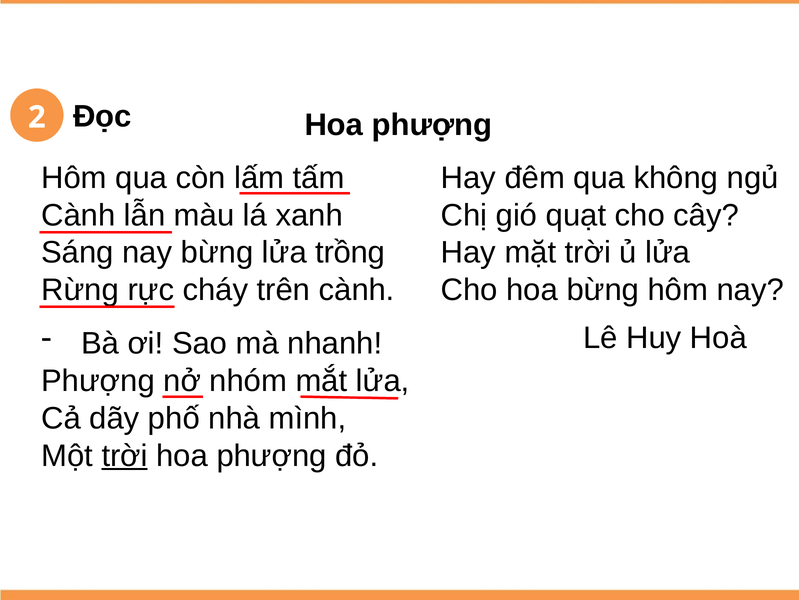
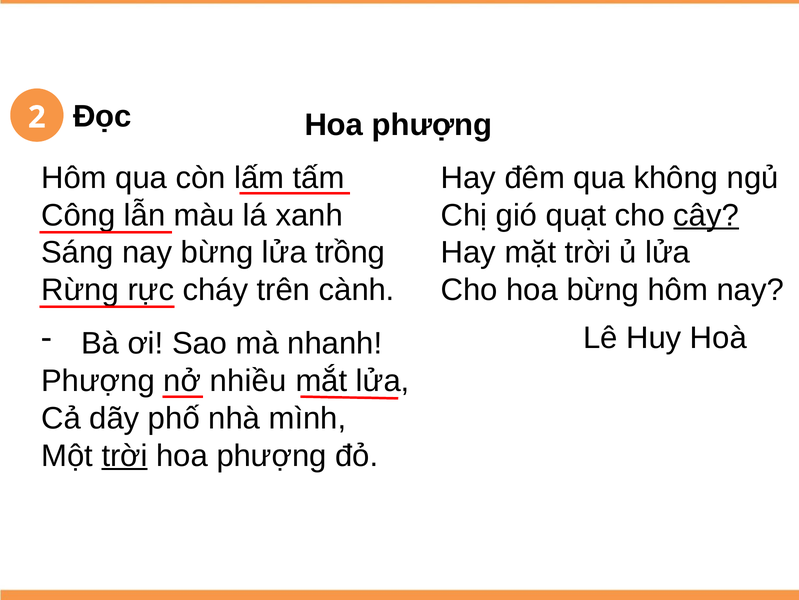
Cành at (78, 215): Cành -> Công
cây underline: none -> present
nhóm: nhóm -> nhiều
